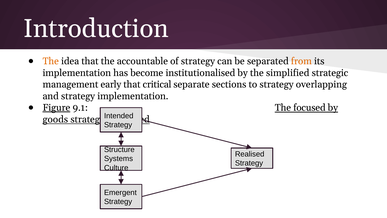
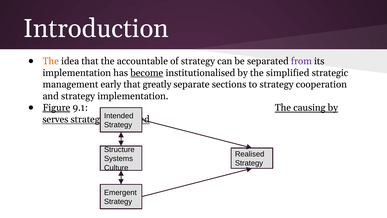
from colour: orange -> purple
become underline: none -> present
critical: critical -> greatly
overlapping: overlapping -> cooperation
focused: focused -> causing
goods: goods -> serves
